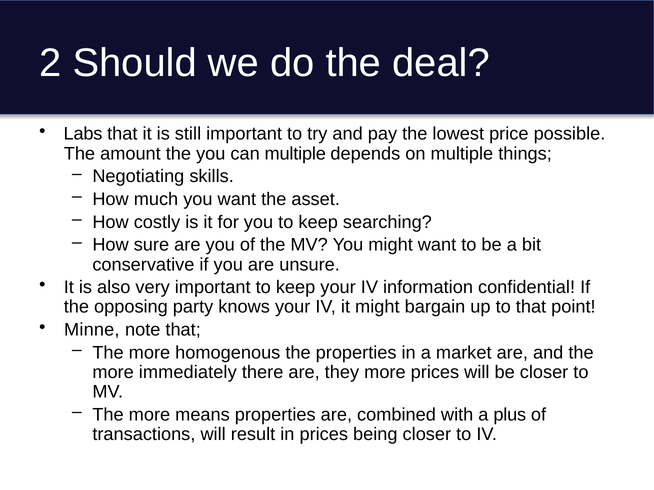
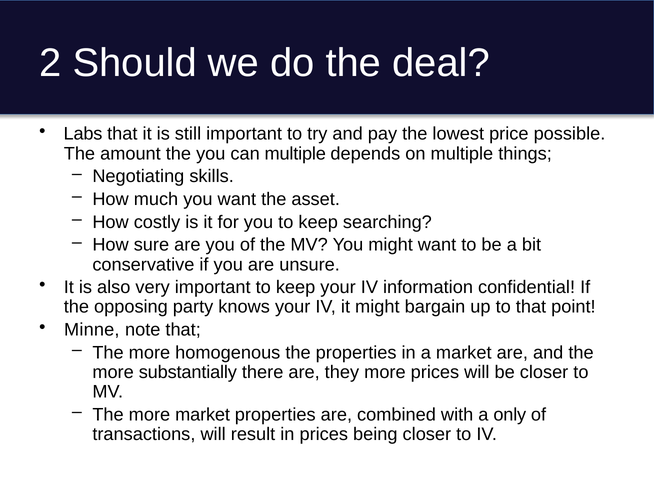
immediately: immediately -> substantially
more means: means -> market
plus: plus -> only
